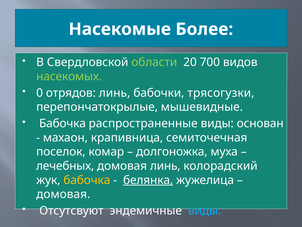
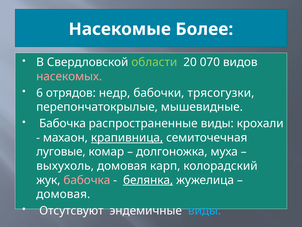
700: 700 -> 070
насекомых colour: light green -> pink
0: 0 -> 6
отрядов линь: линь -> недр
основан: основан -> крохали
крапивница underline: none -> present
поселок: поселок -> луговые
лечебных: лечебных -> выхухоль
домовая линь: линь -> карп
бабочка at (87, 180) colour: yellow -> pink
